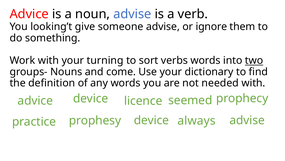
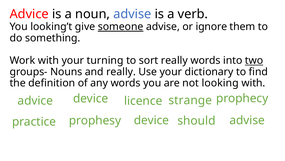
someone underline: none -> present
sort verbs: verbs -> really
and come: come -> really
needed: needed -> looking
seemed: seemed -> strange
always: always -> should
